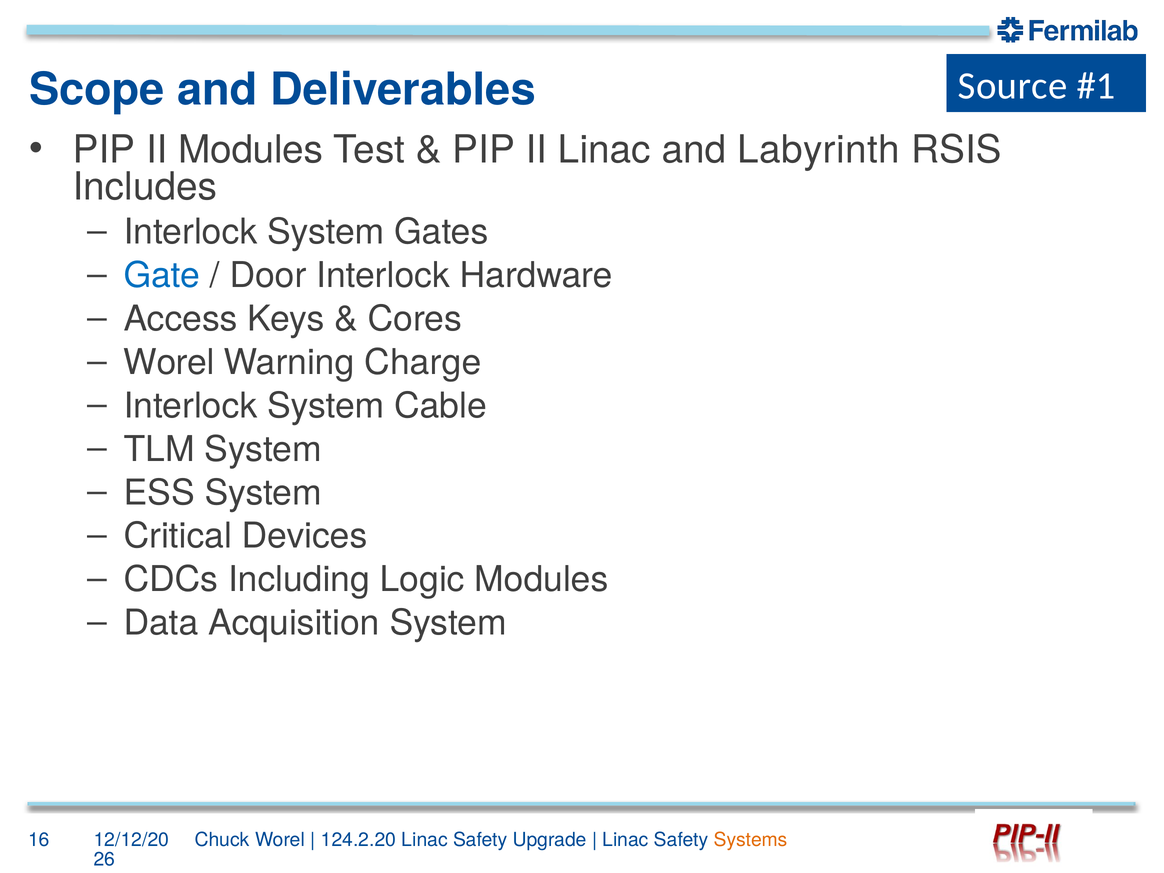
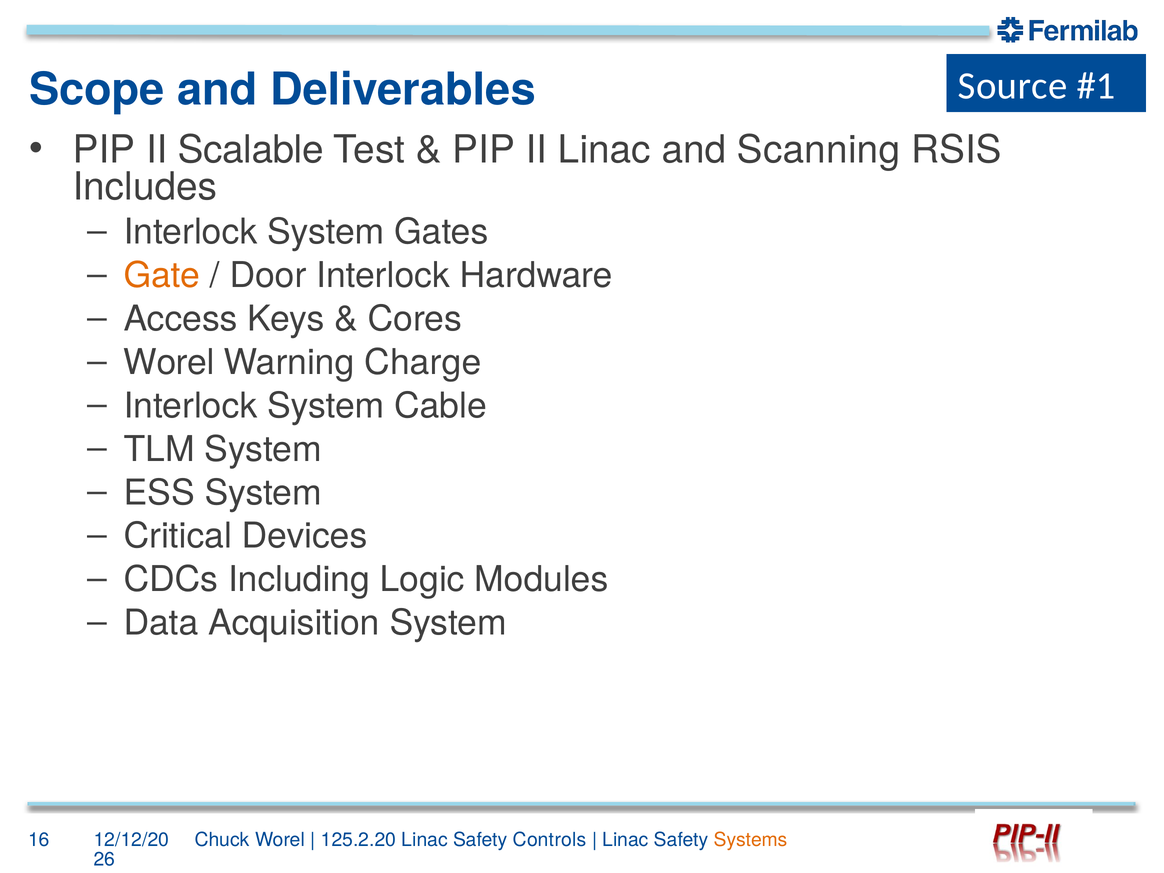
II Modules: Modules -> Scalable
Labyrinth: Labyrinth -> Scanning
Gate colour: blue -> orange
124.2.20: 124.2.20 -> 125.2.20
Upgrade: Upgrade -> Controls
